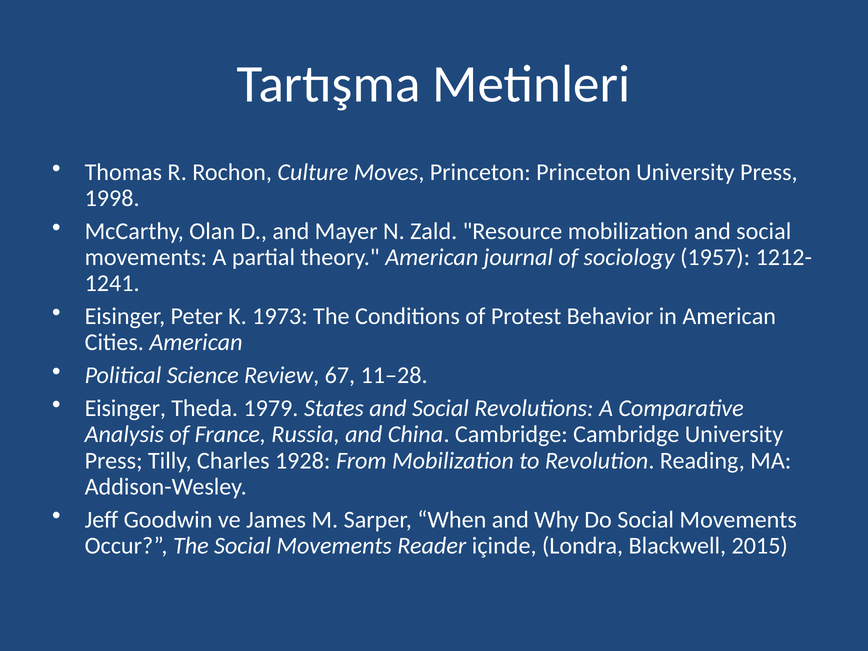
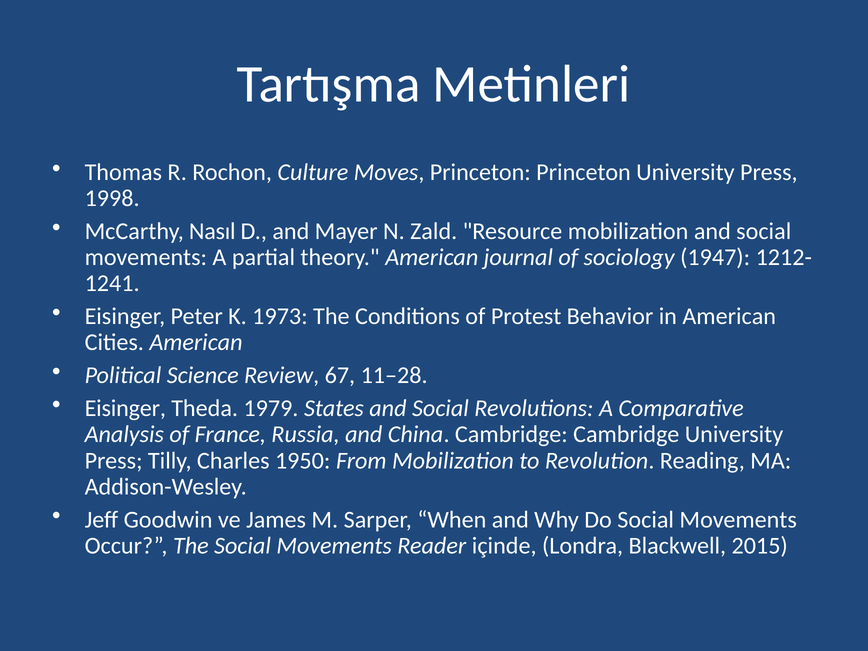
Olan: Olan -> Nasıl
1957: 1957 -> 1947
1928: 1928 -> 1950
